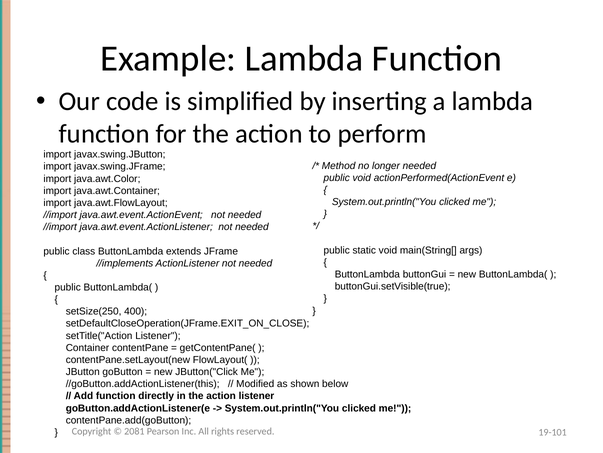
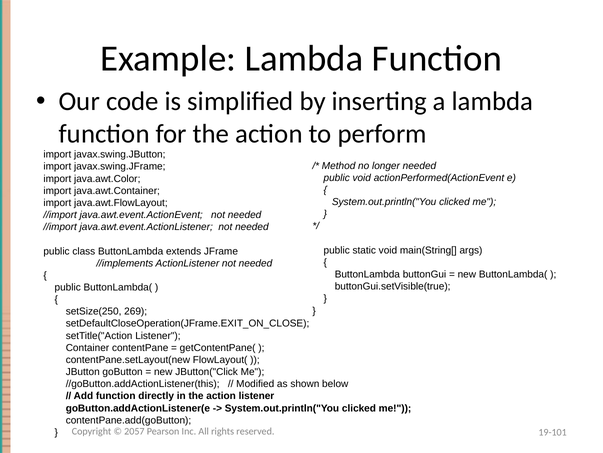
400: 400 -> 269
2081: 2081 -> 2057
